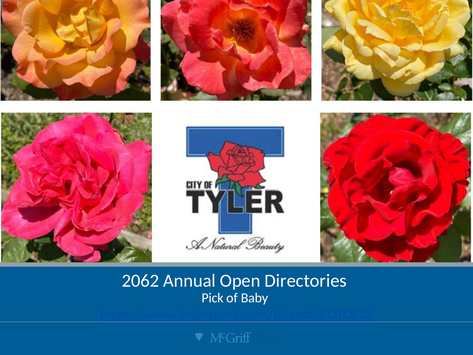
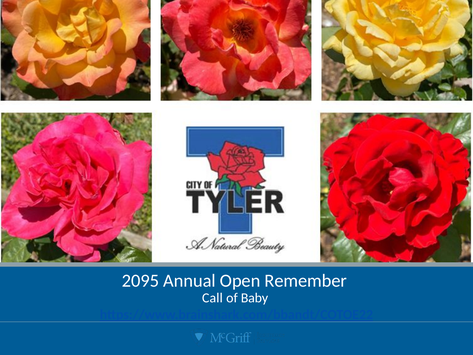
2062: 2062 -> 2095
Directories: Directories -> Remember
Pick: Pick -> Call
